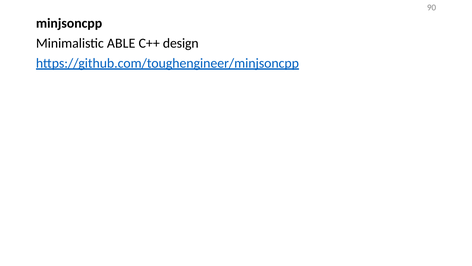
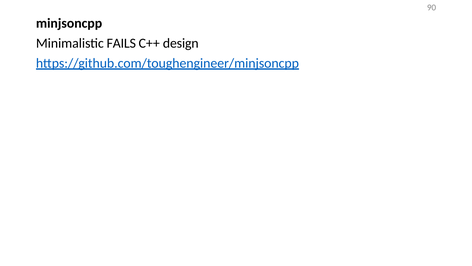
ABLE: ABLE -> FAILS
